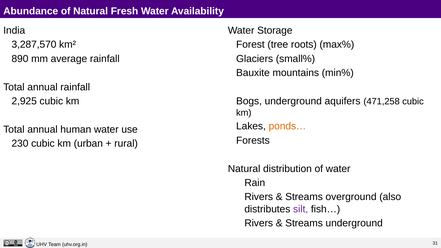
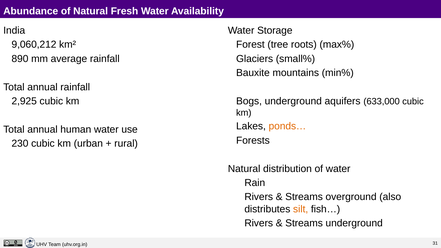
3,287,570: 3,287,570 -> 9,060,212
471,258: 471,258 -> 633,000
silt colour: purple -> orange
